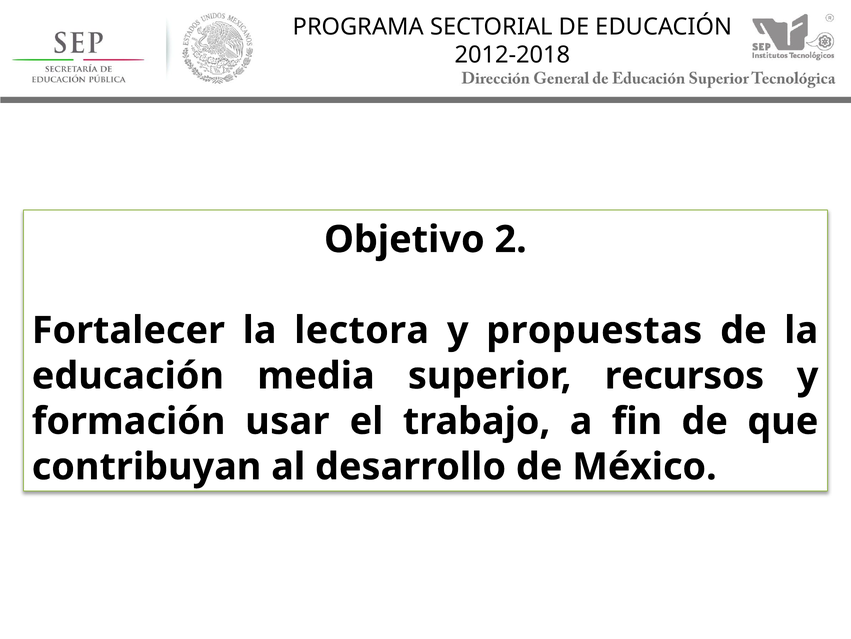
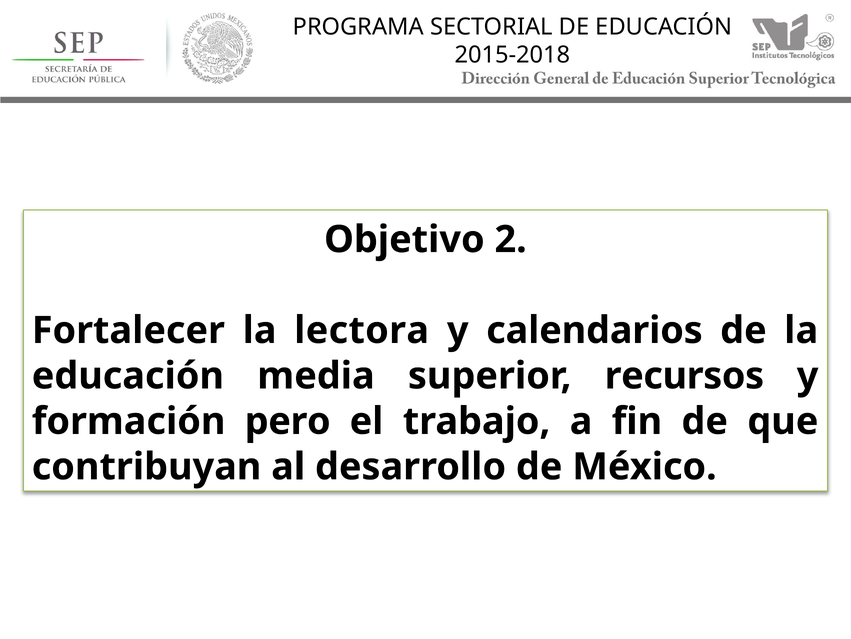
2012-2018: 2012-2018 -> 2015-2018
propuestas: propuestas -> calendarios
usar: usar -> pero
